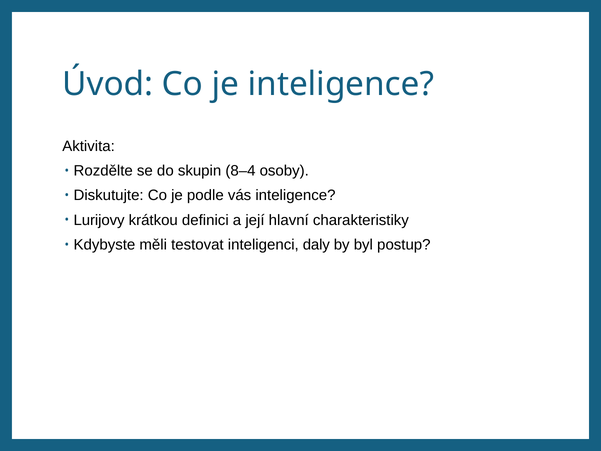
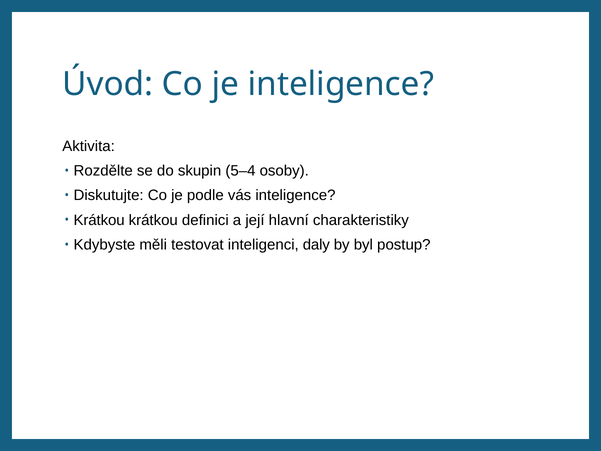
8–4: 8–4 -> 5–4
Lurijovy at (99, 220): Lurijovy -> Krátkou
